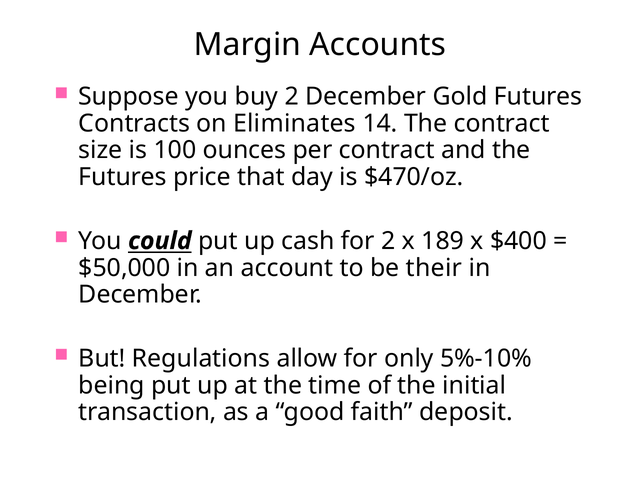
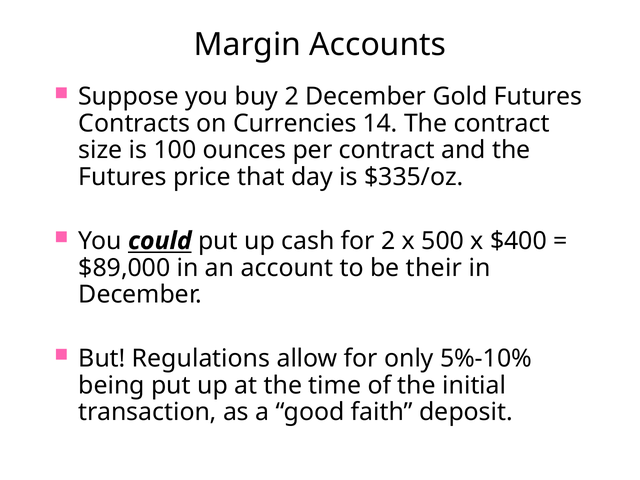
Eliminates: Eliminates -> Currencies
$470/oz: $470/oz -> $335/oz
189: 189 -> 500
$50,000: $50,000 -> $89,000
